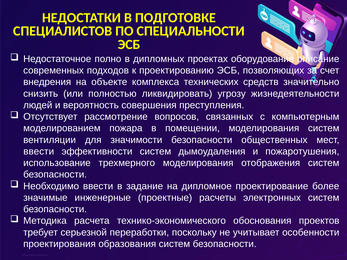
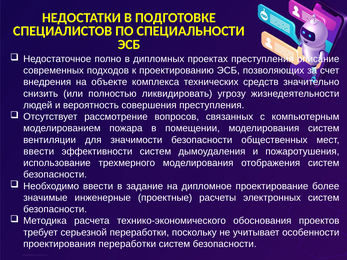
проектах оборудование: оборудование -> преступления
проектирования образования: образования -> переработки
